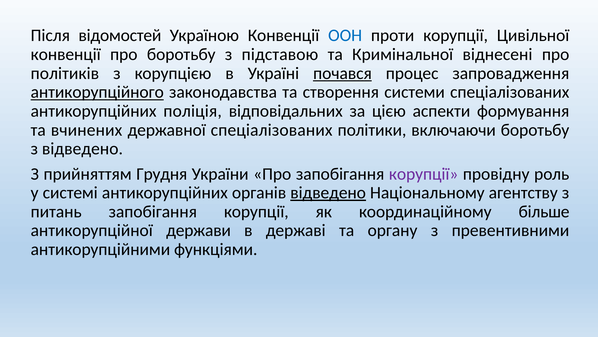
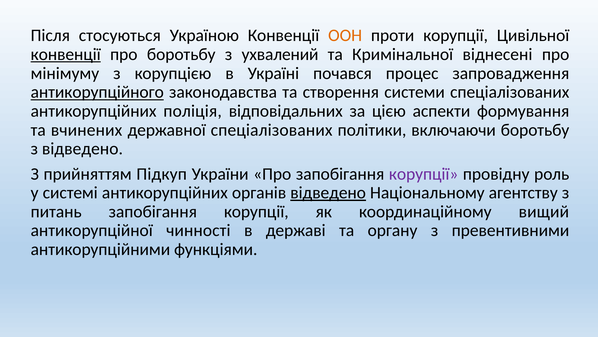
відомостей: відомостей -> стосуються
ООН colour: blue -> orange
конвенції at (66, 54) underline: none -> present
підставою: підставою -> ухвалений
політиків: політиків -> мінімуму
почався underline: present -> none
Грудня: Грудня -> Підкуп
більше: більше -> вищий
держави: держави -> чинності
